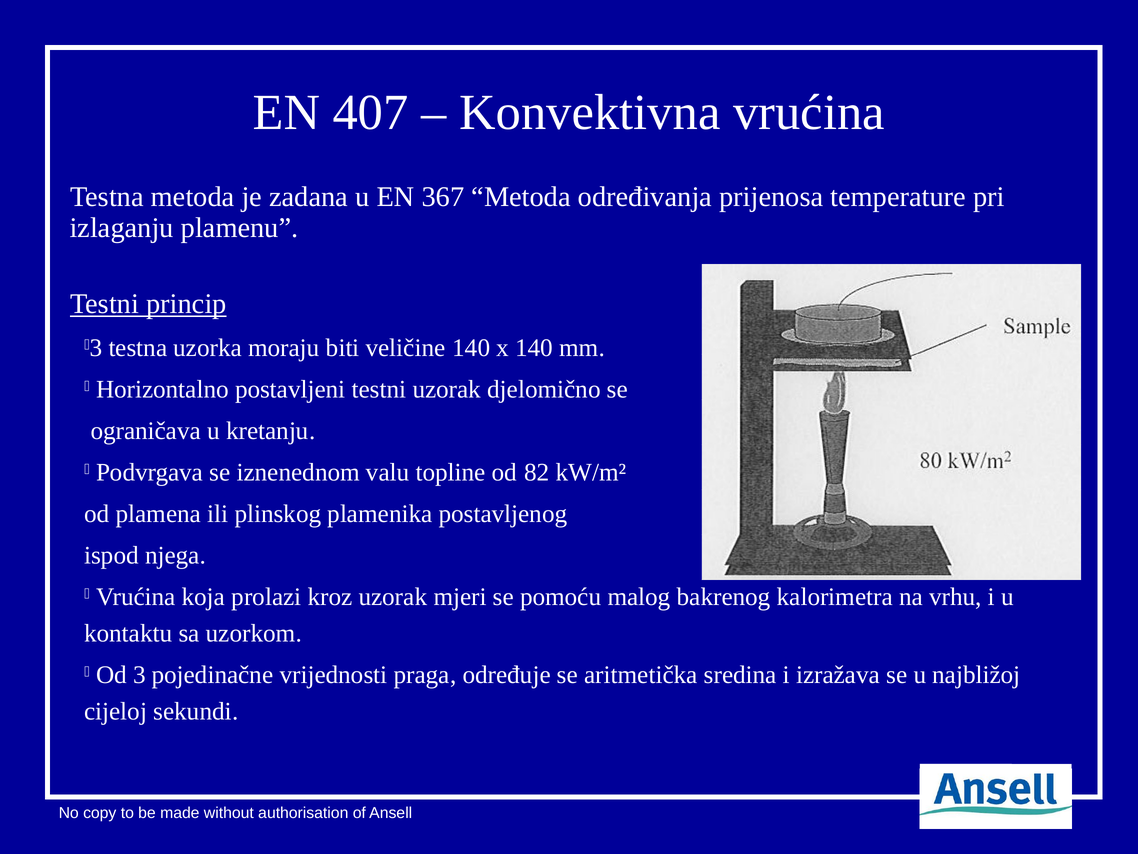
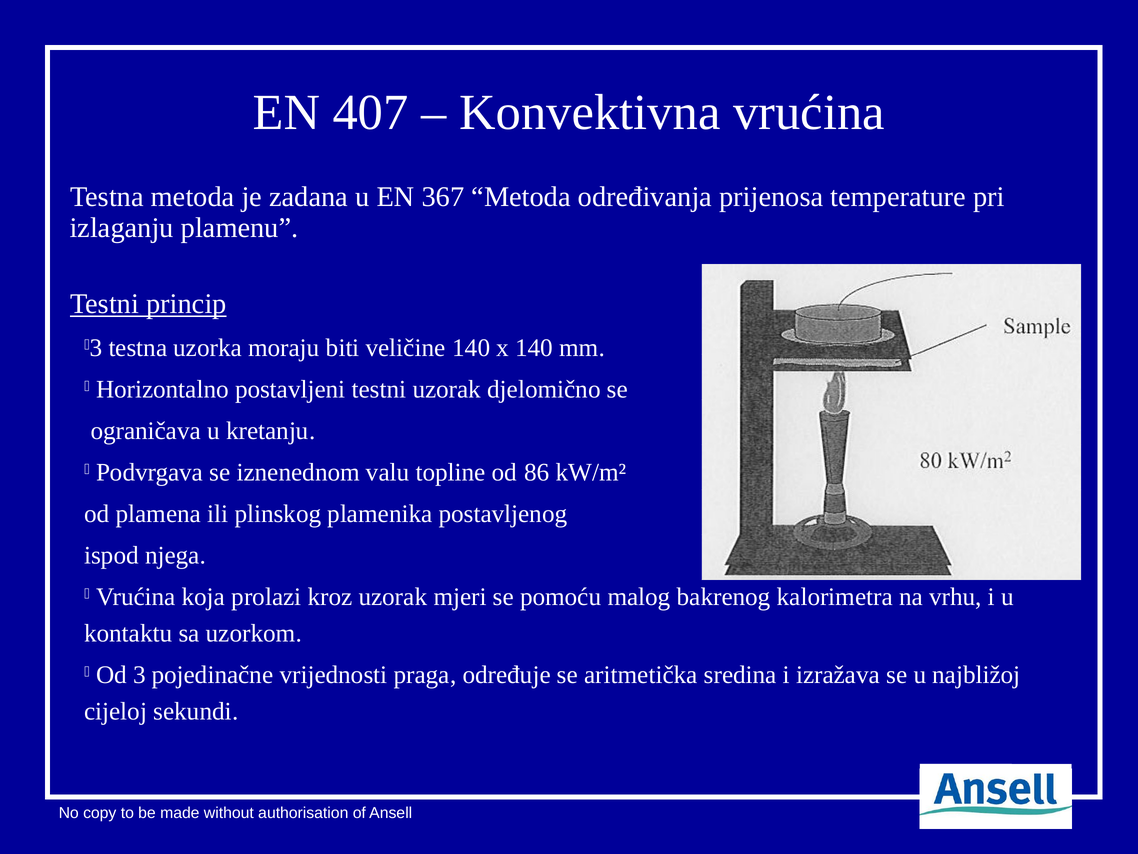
82: 82 -> 86
